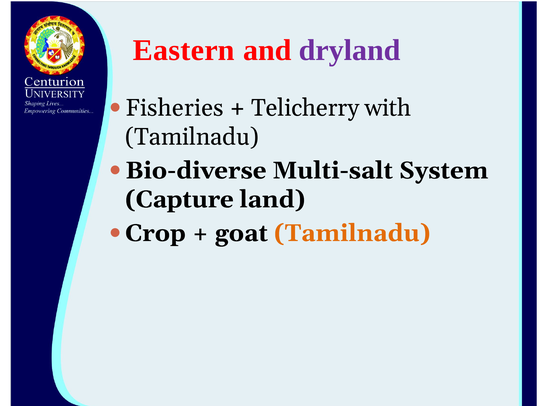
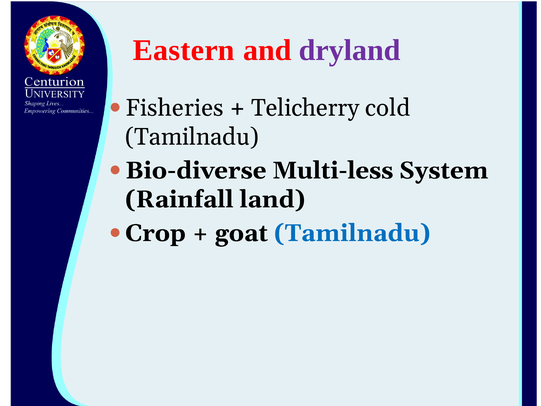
with: with -> cold
Multi-salt: Multi-salt -> Multi-less
Capture: Capture -> Rainfall
Tamilnadu at (352, 233) colour: orange -> blue
